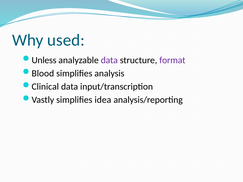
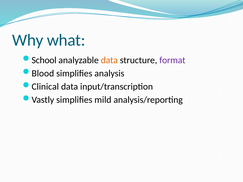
used: used -> what
Unless: Unless -> School
data at (109, 60) colour: purple -> orange
idea: idea -> mild
